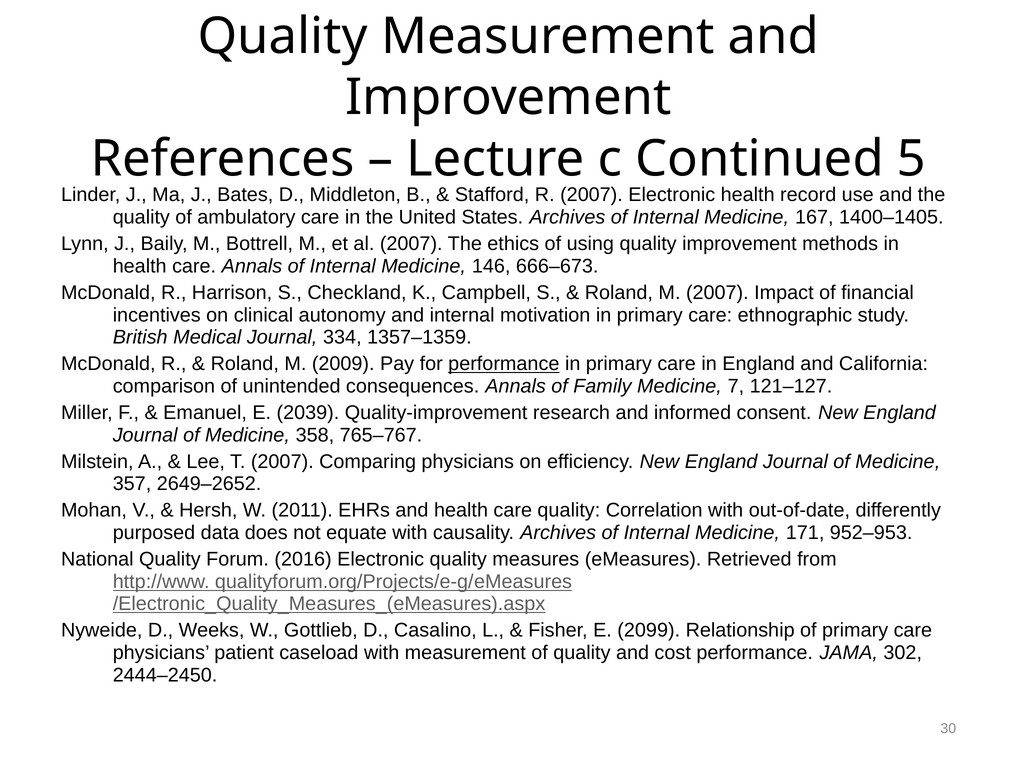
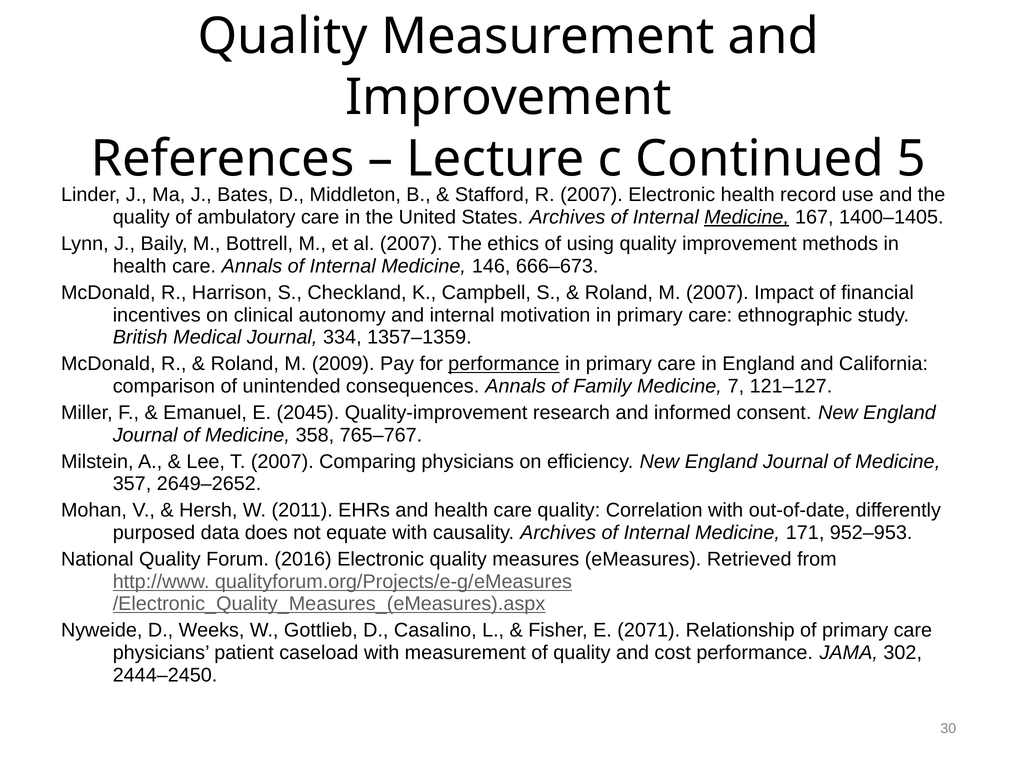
Medicine at (747, 217) underline: none -> present
2039: 2039 -> 2045
2099: 2099 -> 2071
